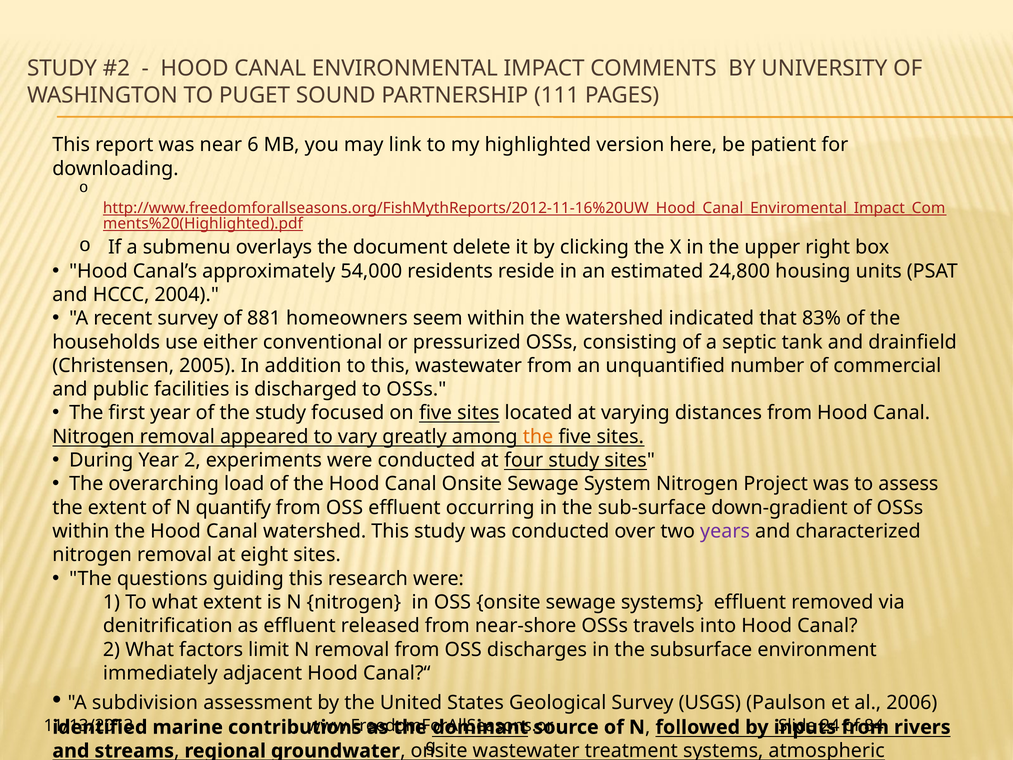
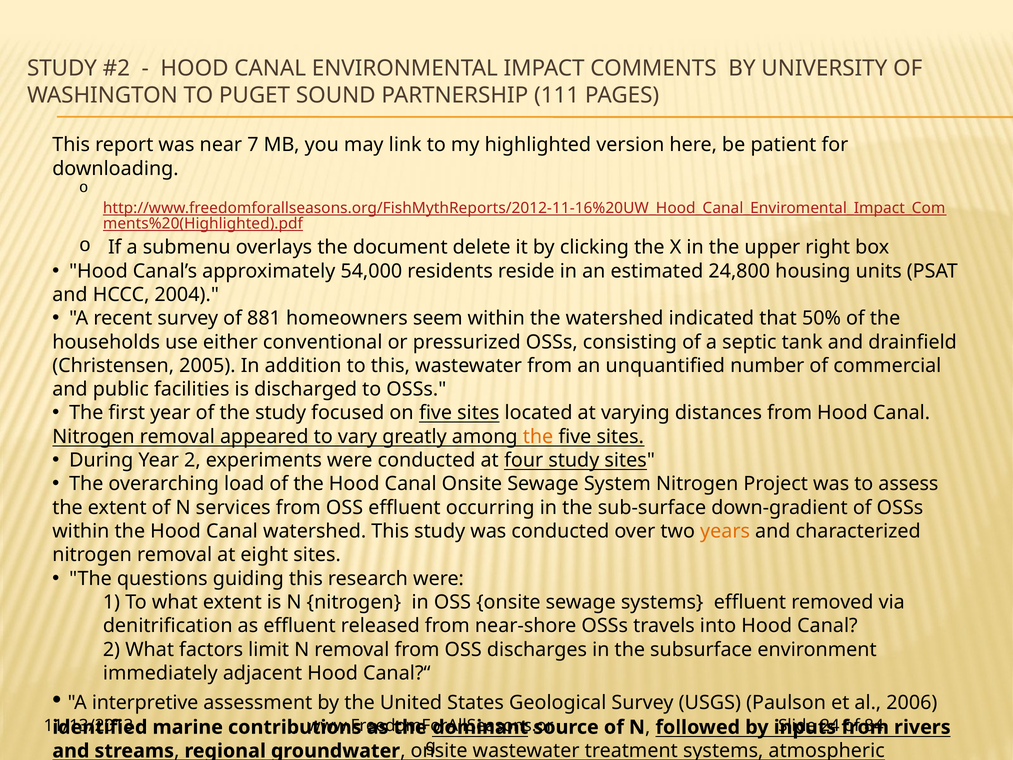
6: 6 -> 7
83%: 83% -> 50%
quantify: quantify -> services
years colour: purple -> orange
subdivision: subdivision -> interpretive
